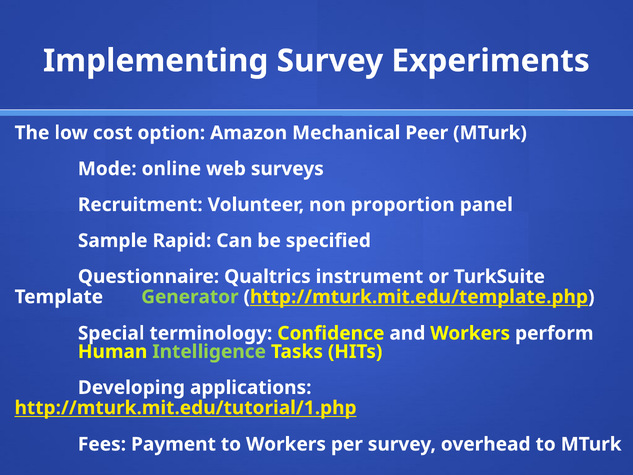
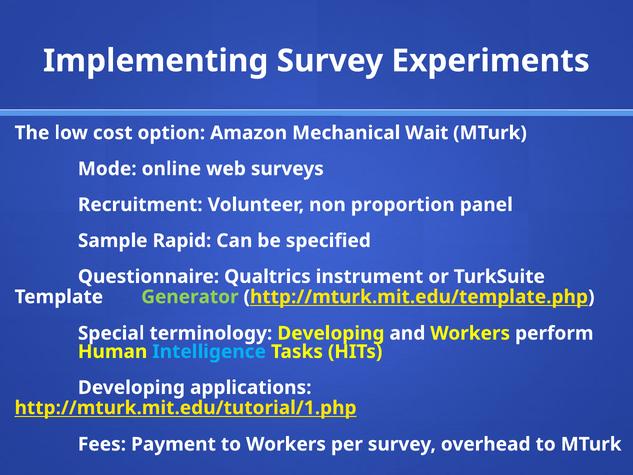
Peer: Peer -> Wait
terminology Confidence: Confidence -> Developing
Intelligence colour: light green -> light blue
